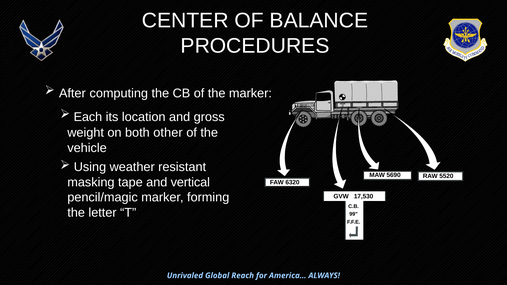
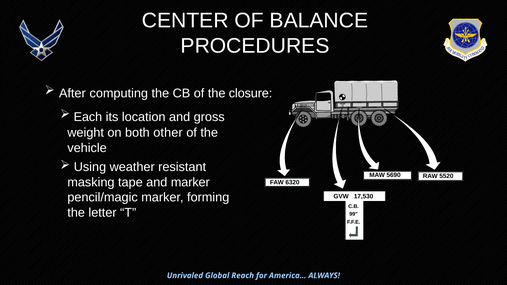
the marker: marker -> closure
and vertical: vertical -> marker
